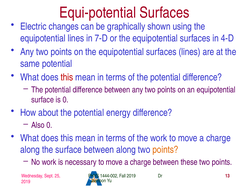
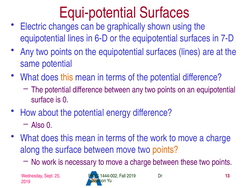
7-D: 7-D -> 6-D
4-D: 4-D -> 7-D
this at (67, 77) colour: red -> orange
between along: along -> move
